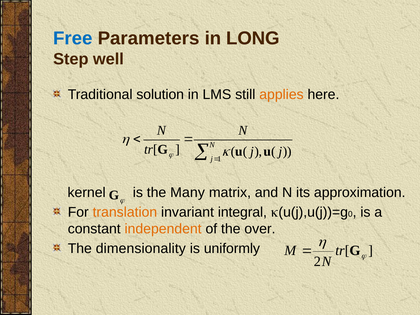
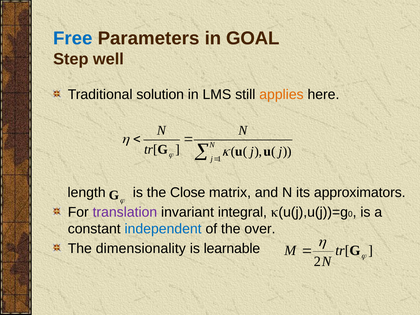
LONG: LONG -> GOAL
kernel: kernel -> length
Many: Many -> Close
approximation: approximation -> approximators
translation colour: orange -> purple
independent colour: orange -> blue
uniformly: uniformly -> learnable
